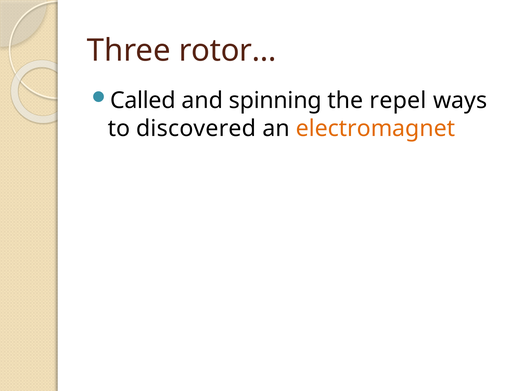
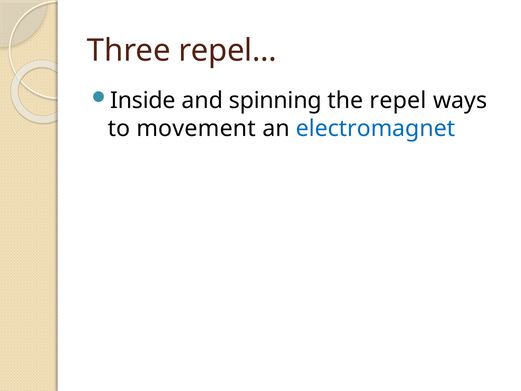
rotor…: rotor… -> repel…
Called: Called -> Inside
discovered: discovered -> movement
electromagnet colour: orange -> blue
